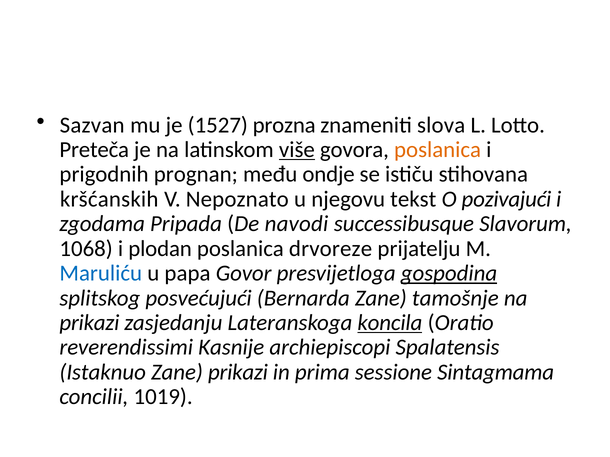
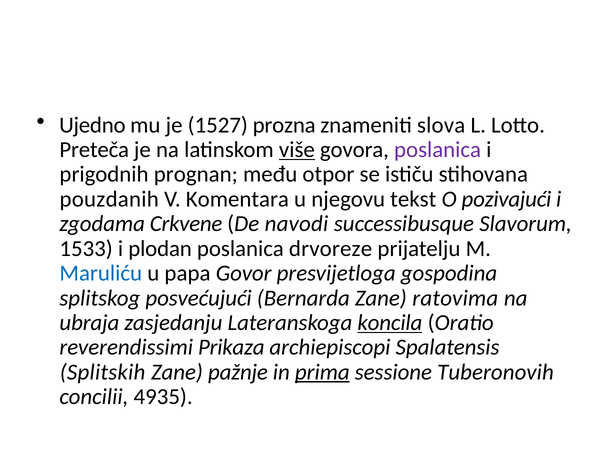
Sazvan: Sazvan -> Ujedno
poslanica at (438, 150) colour: orange -> purple
ondje: ondje -> otpor
kršćanskih: kršćanskih -> pouzdanih
Nepoznato: Nepoznato -> Komentara
Pripada: Pripada -> Crkvene
1068: 1068 -> 1533
gospodina underline: present -> none
tamošnje: tamošnje -> ratovima
prikazi at (89, 323): prikazi -> ubraja
Kasnije: Kasnije -> Prikaza
Istaknuo: Istaknuo -> Splitskih
Zane prikazi: prikazi -> pažnje
prima underline: none -> present
Sintagmama: Sintagmama -> Tuberonovih
1019: 1019 -> 4935
